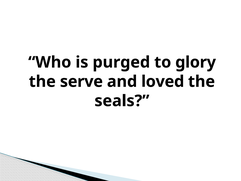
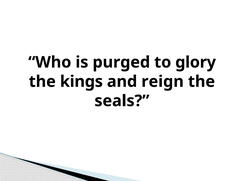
serve: serve -> kings
loved: loved -> reign
